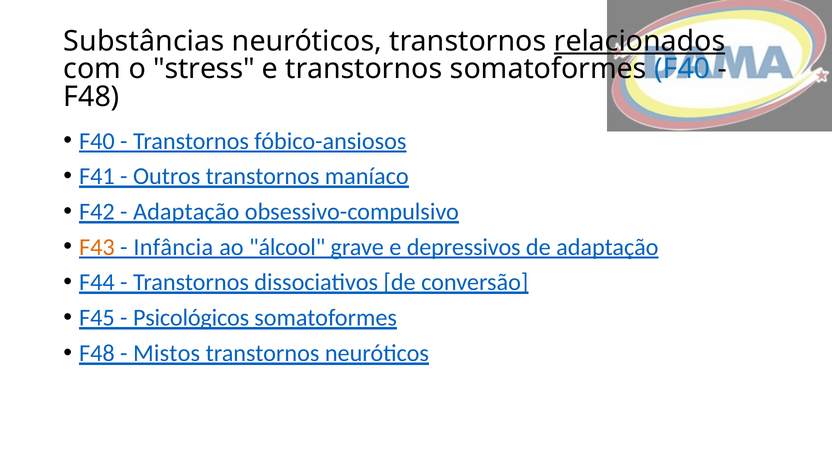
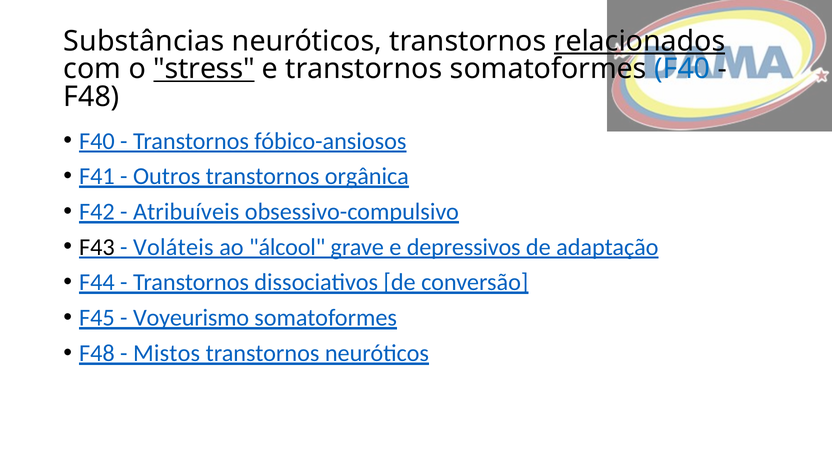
stress underline: none -> present
maníaco: maníaco -> orgânica
Adaptação at (186, 212): Adaptação -> Atribuíveis
F43 colour: orange -> black
Infância: Infância -> Voláteis
Psicológicos: Psicológicos -> Voyeurismo
